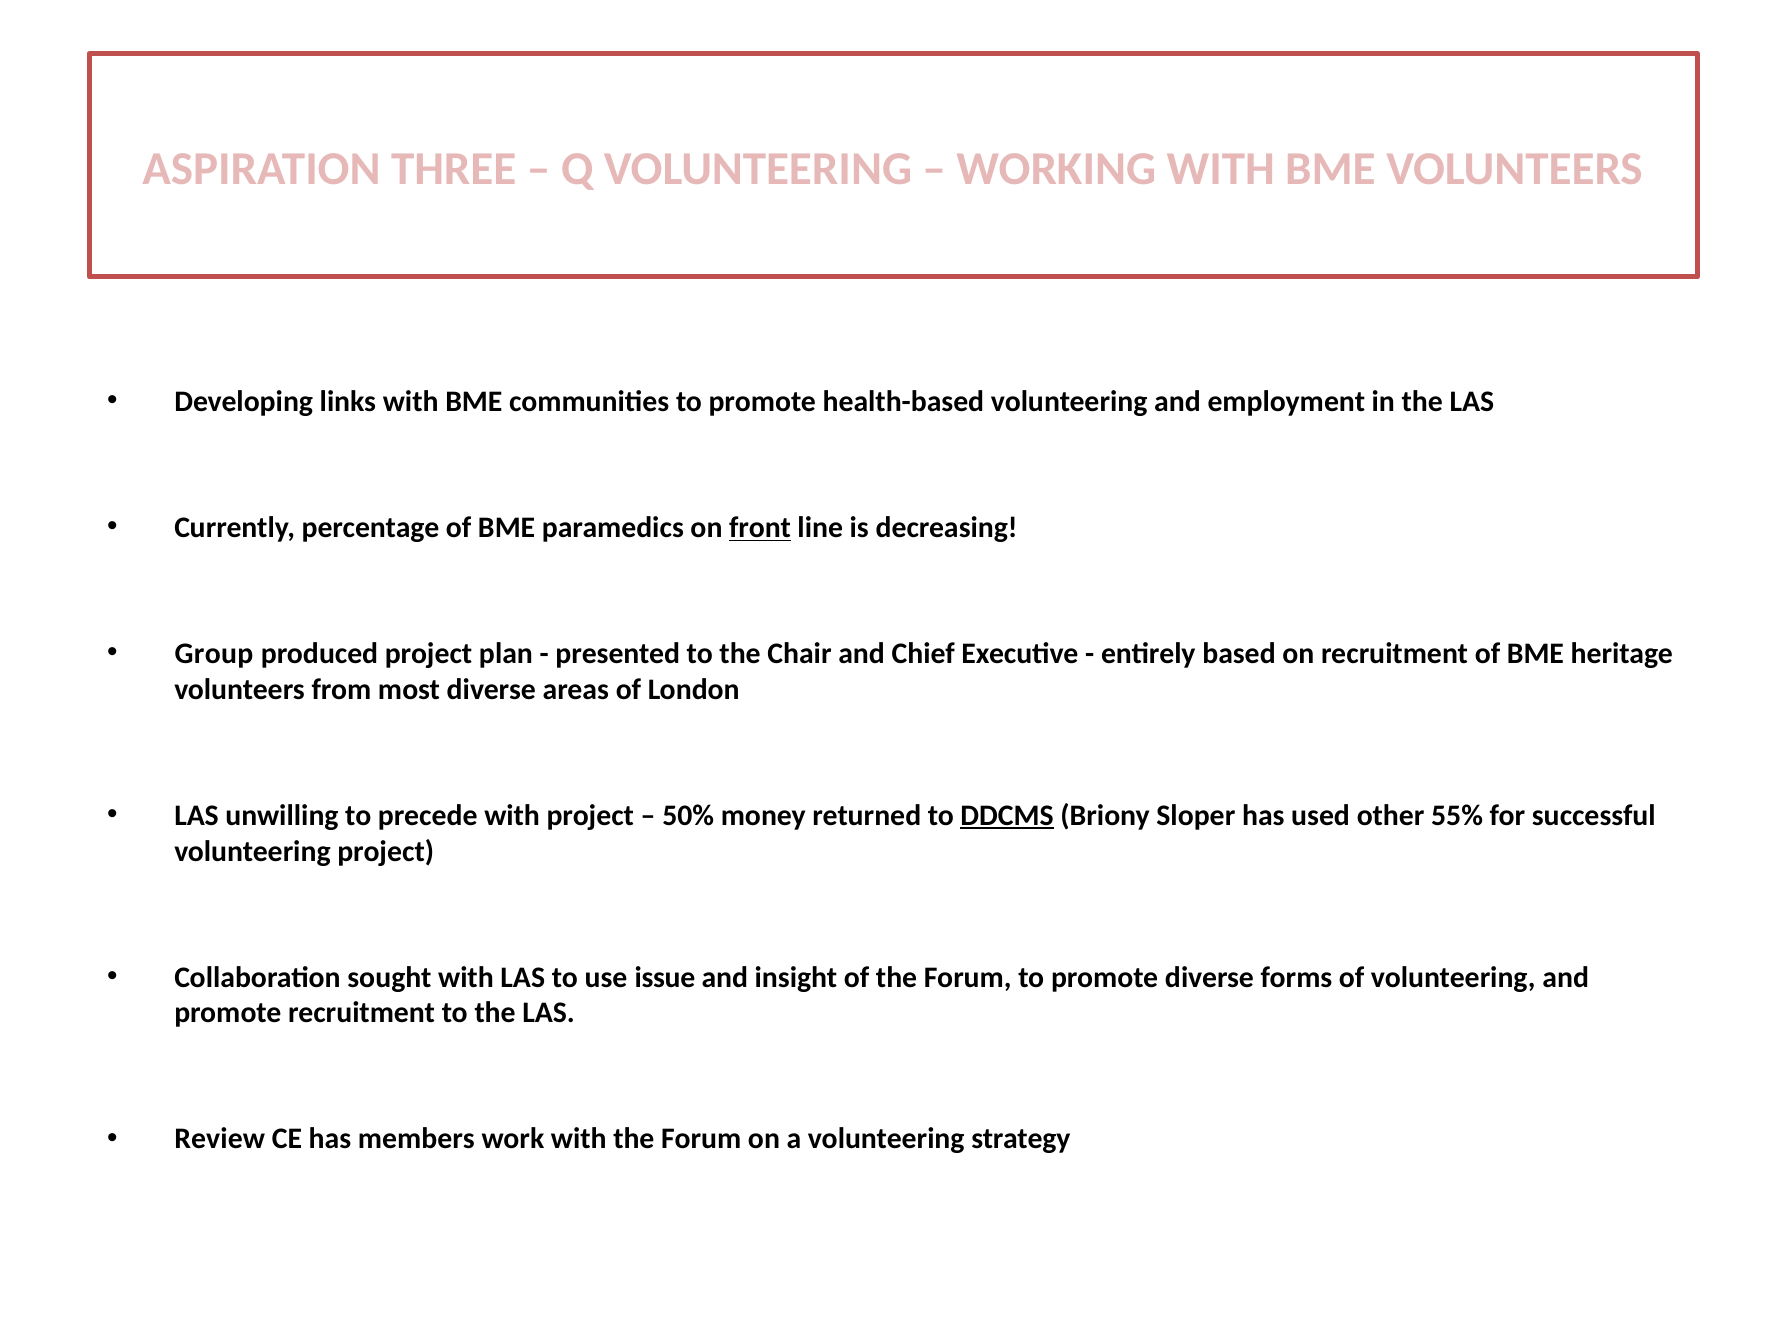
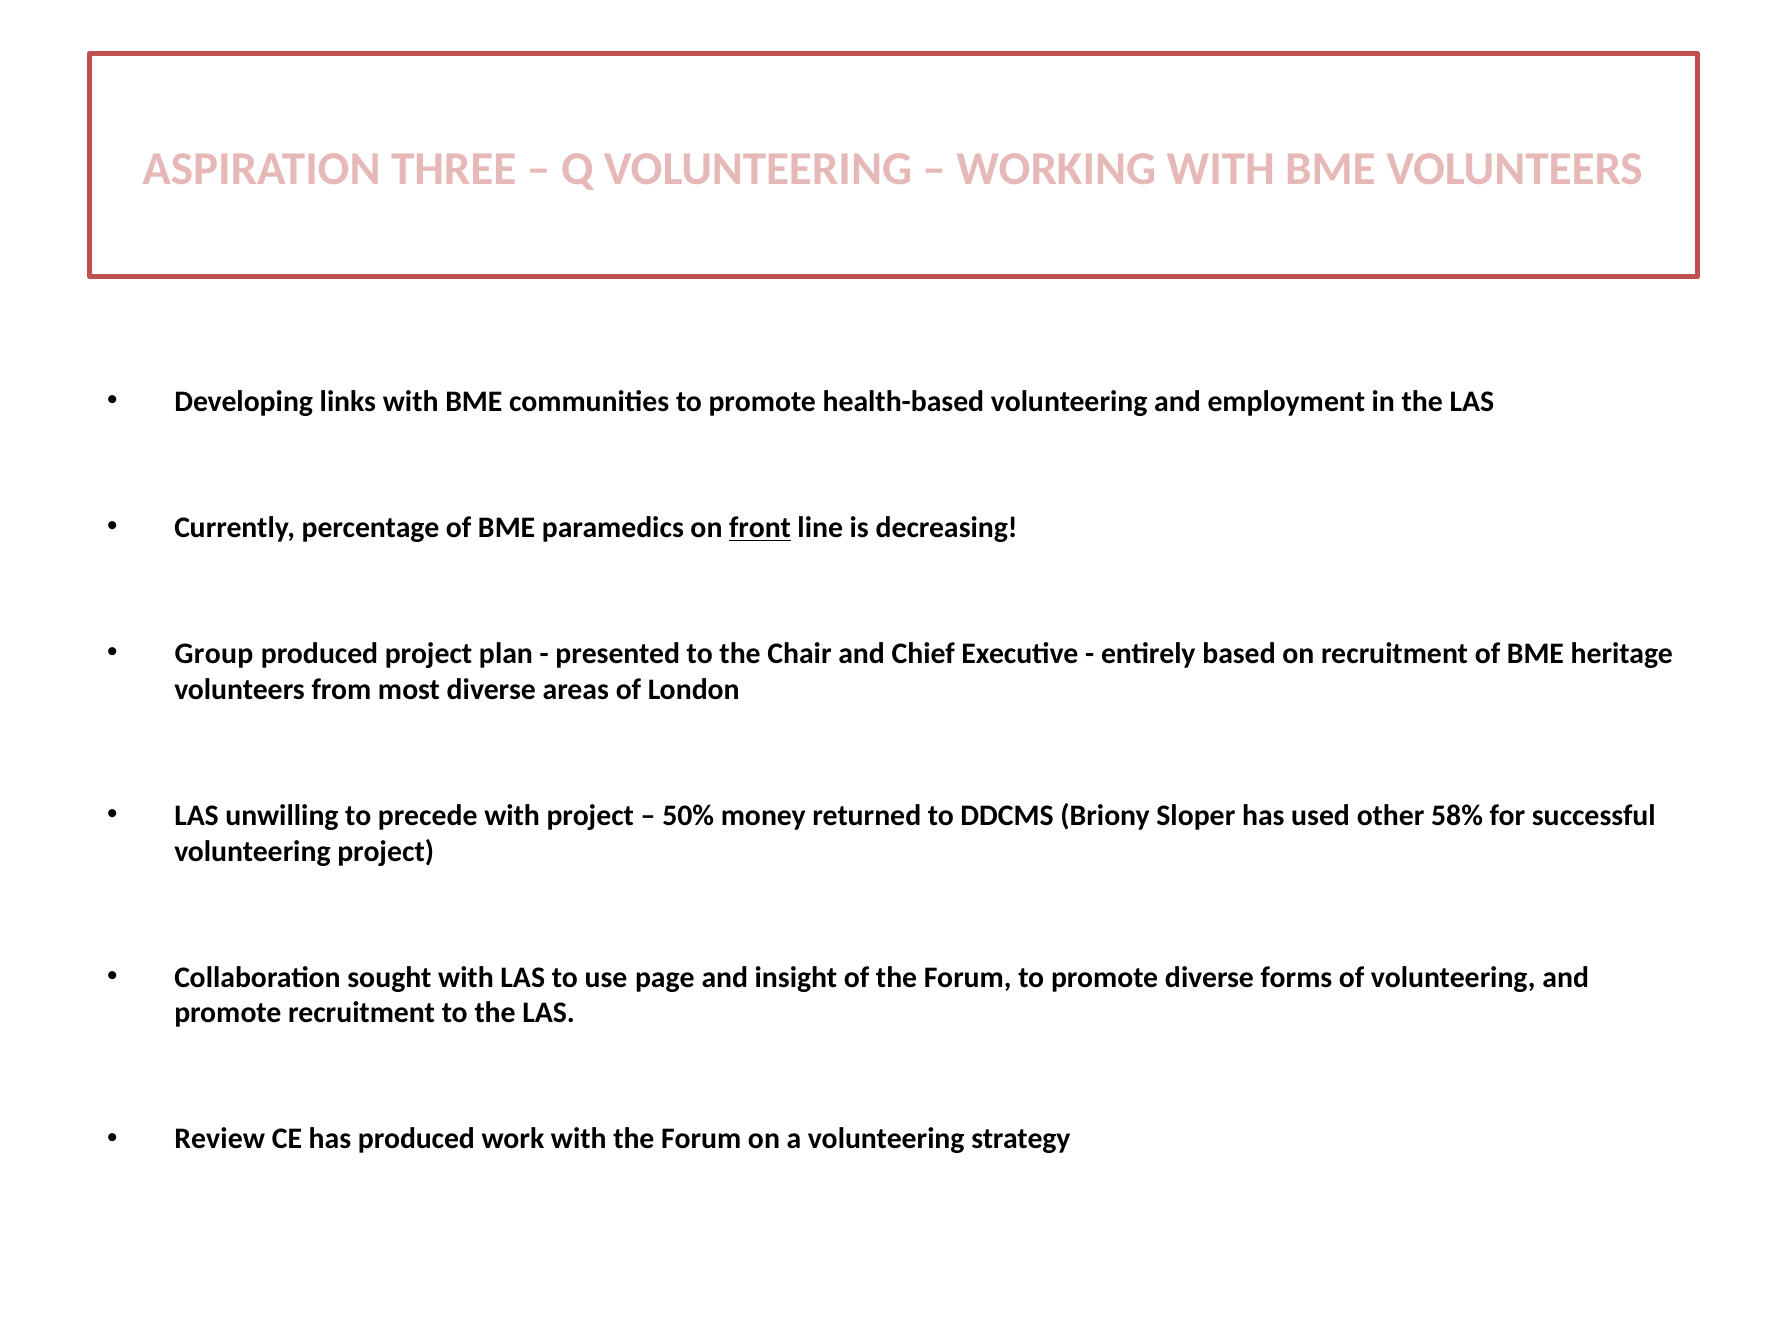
DDCMS underline: present -> none
55%: 55% -> 58%
issue: issue -> page
has members: members -> produced
